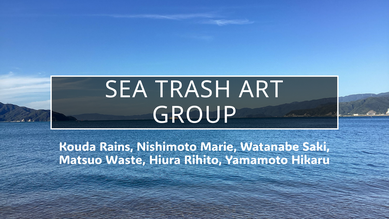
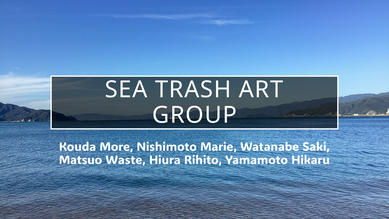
Rains: Rains -> More
